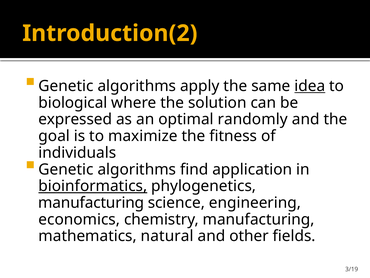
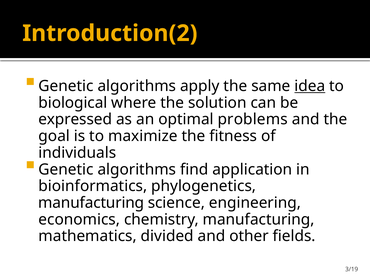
randomly: randomly -> problems
bioinformatics underline: present -> none
natural: natural -> divided
